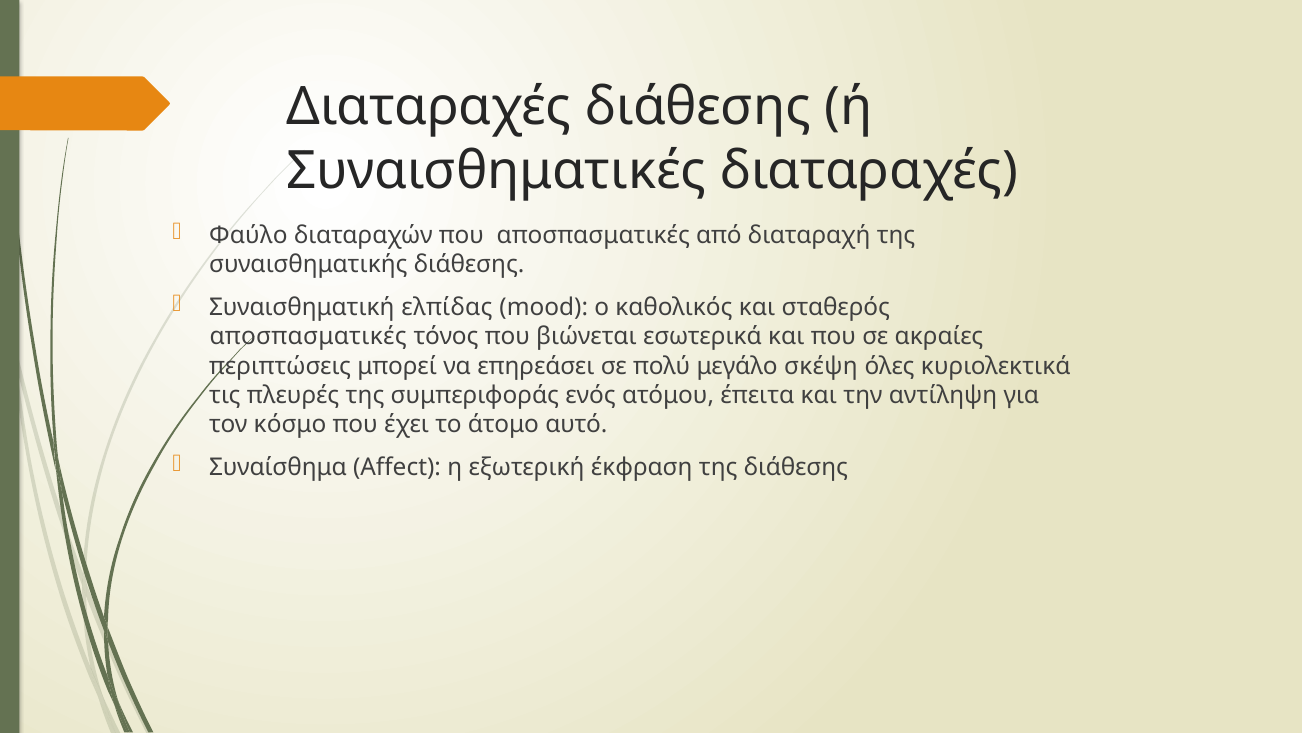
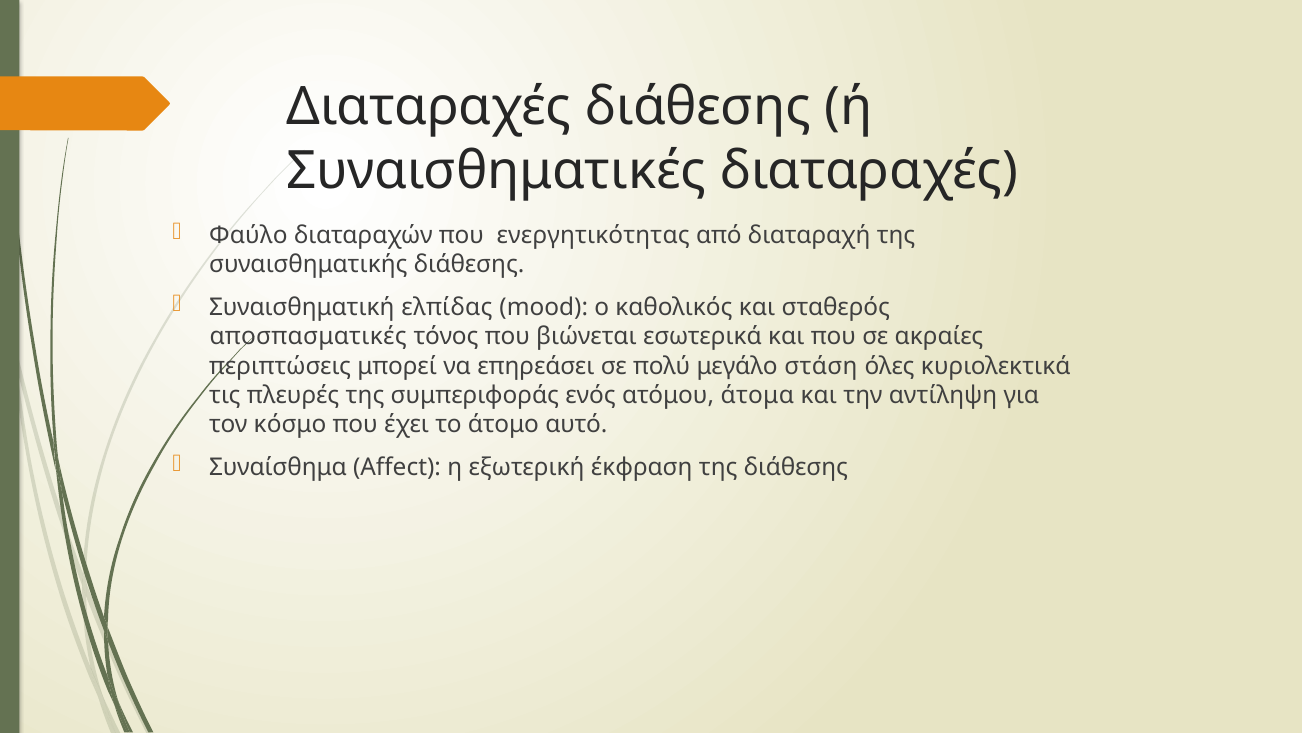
που αποσπασματικές: αποσπασματικές -> ενεργητικότητας
σκέψη: σκέψη -> στάση
έπειτα: έπειτα -> άτομα
